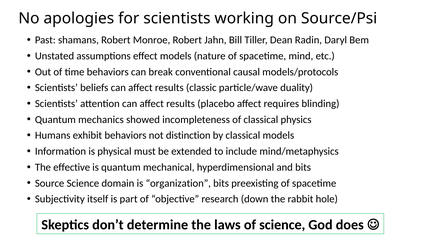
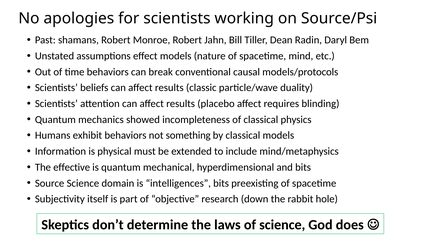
distinction: distinction -> something
organization: organization -> intelligences
